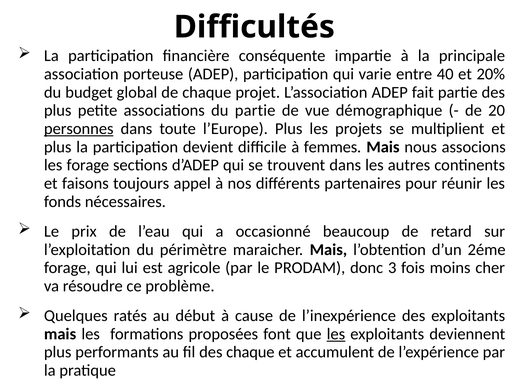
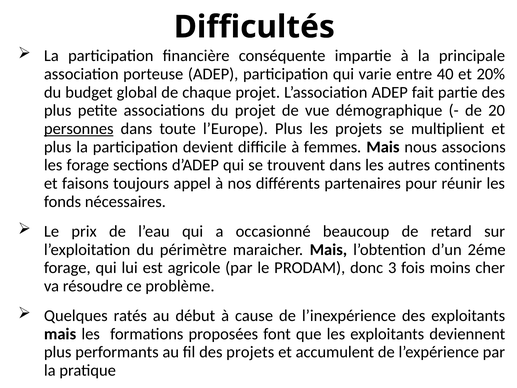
du partie: partie -> projet
les at (336, 334) underline: present -> none
des chaque: chaque -> projets
